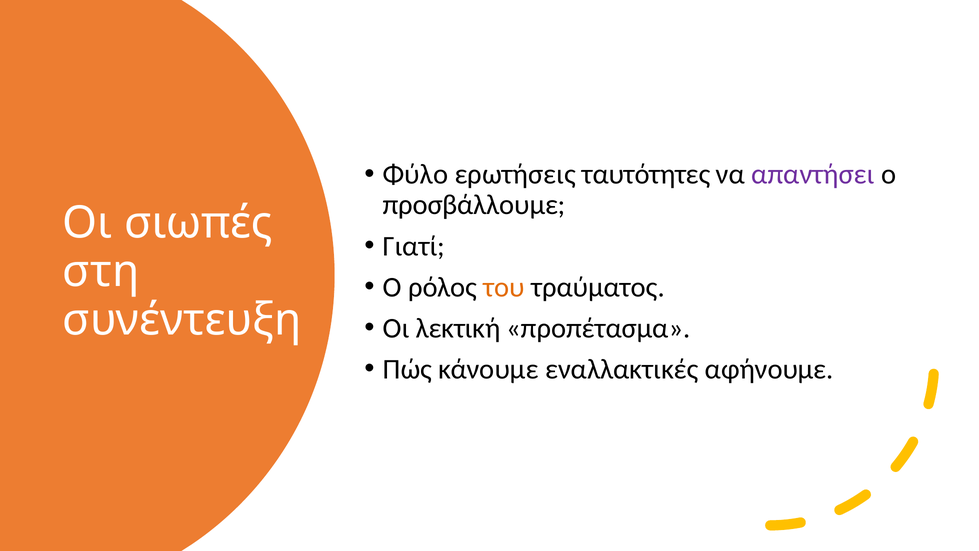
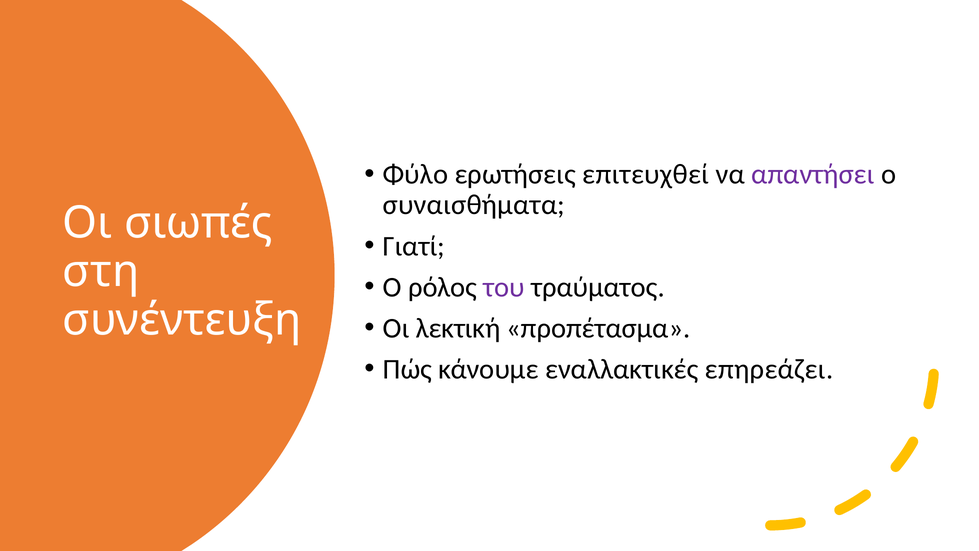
ταυτότητες: ταυτότητες -> επιτευχθεί
προσβάλλουμε: προσβάλλουμε -> συναισθήματα
του colour: orange -> purple
αφήνουμε: αφήνουμε -> επηρεάζει
